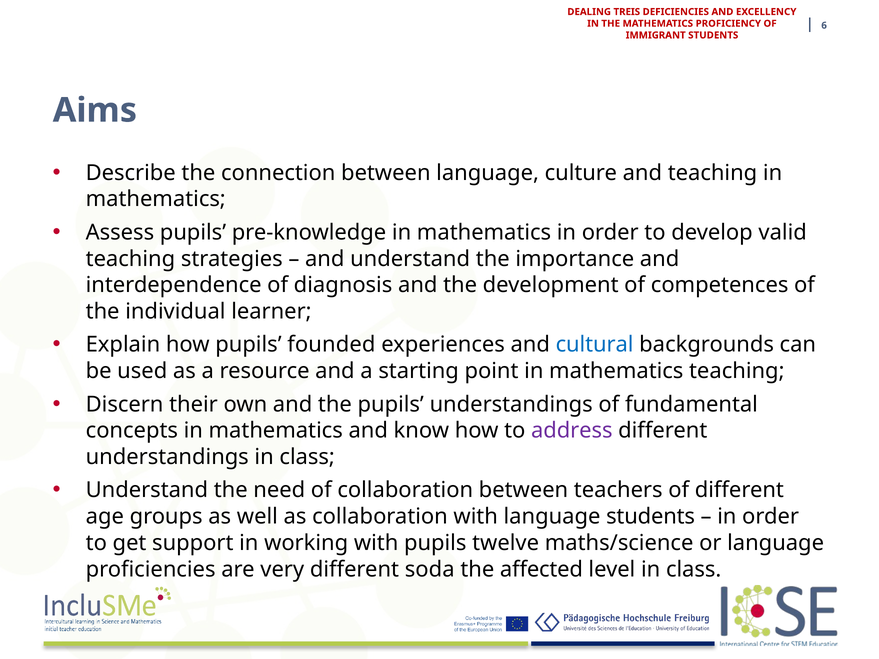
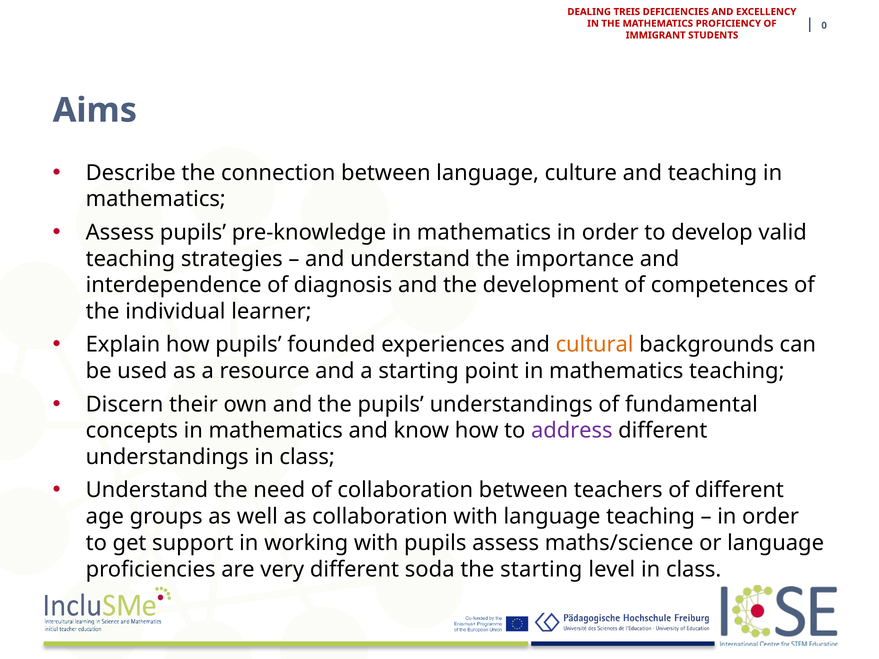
6: 6 -> 0
cultural colour: blue -> orange
language students: students -> teaching
pupils twelve: twelve -> assess
the affected: affected -> starting
